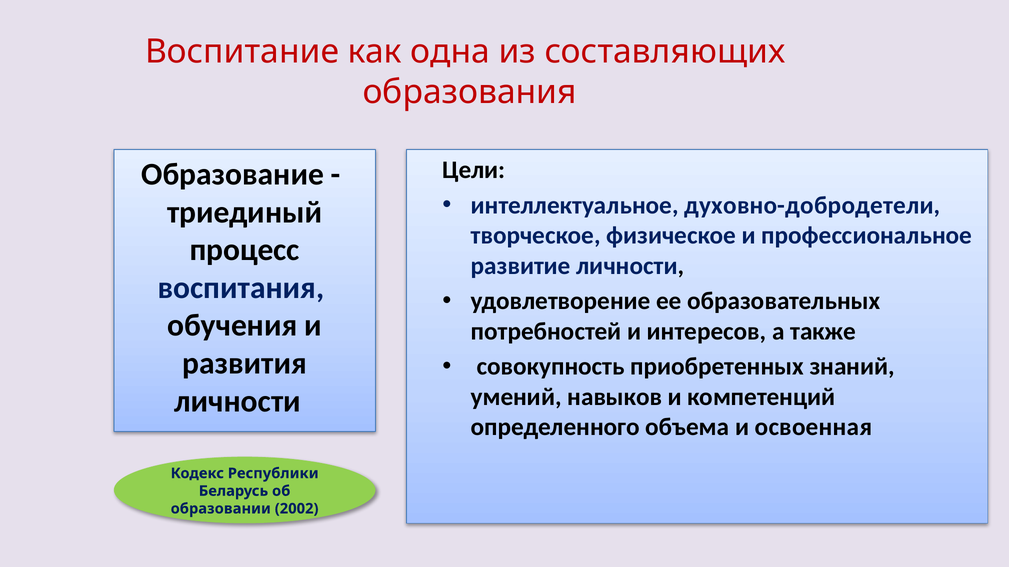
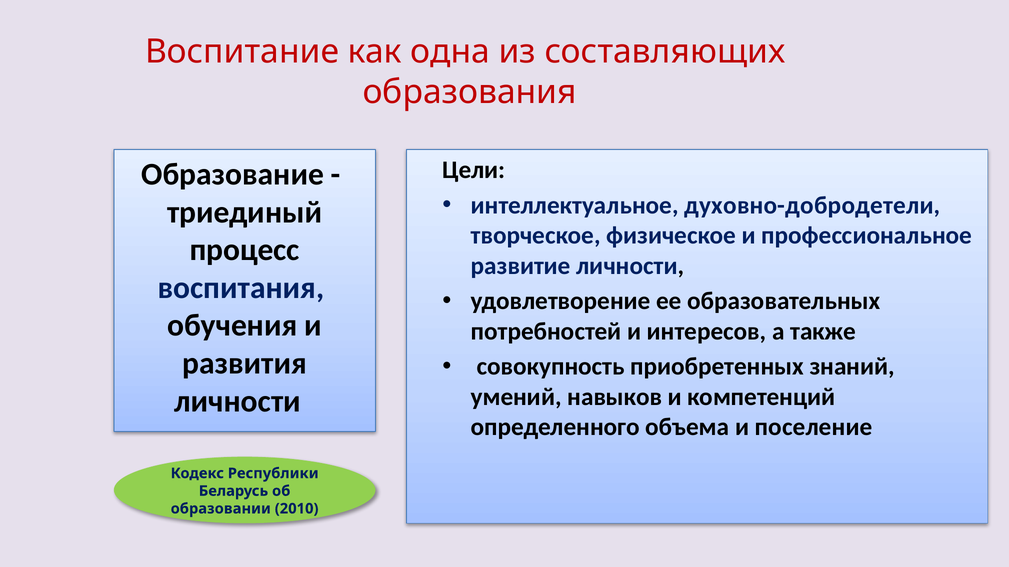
освоенная: освоенная -> поселение
2002: 2002 -> 2010
